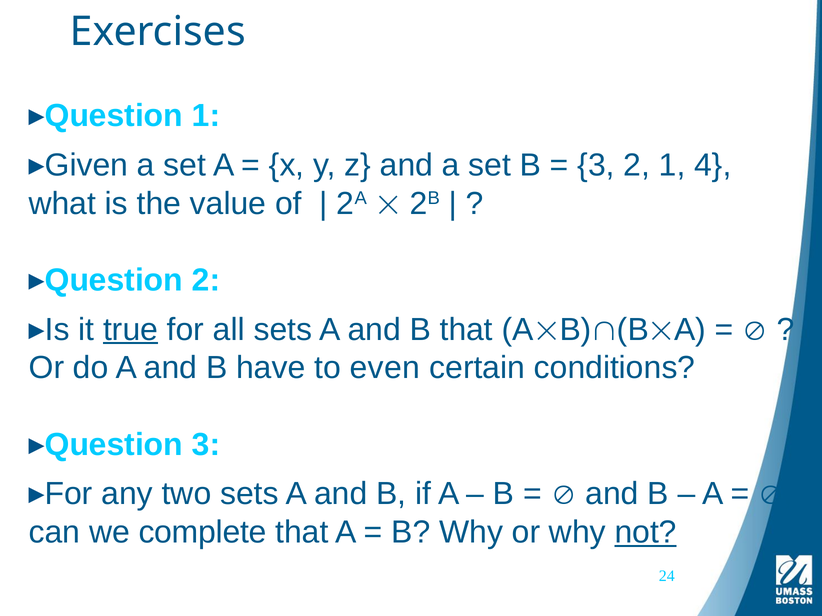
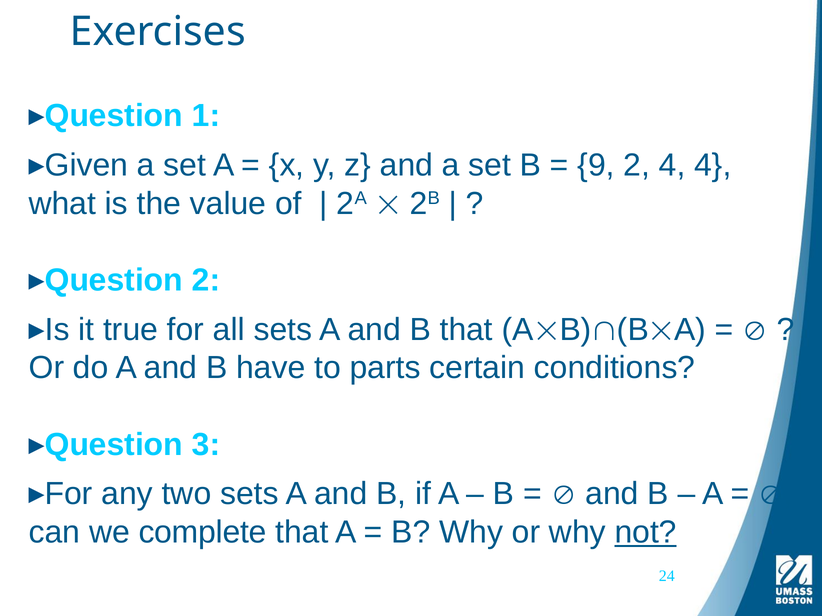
3 at (596, 165): 3 -> 9
2 1: 1 -> 4
true underline: present -> none
even: even -> parts
